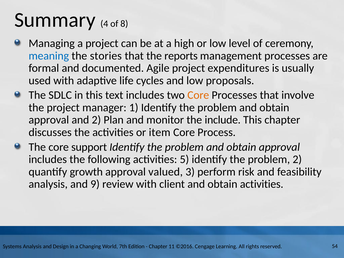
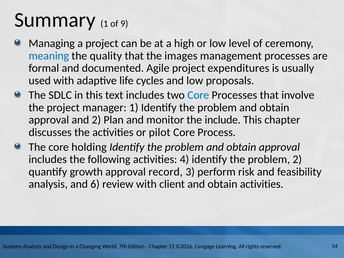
Summary 4: 4 -> 1
8: 8 -> 9
stories: stories -> quality
reports: reports -> images
Core at (198, 95) colour: orange -> blue
item: item -> pilot
support: support -> holding
5: 5 -> 4
valued: valued -> record
9: 9 -> 6
